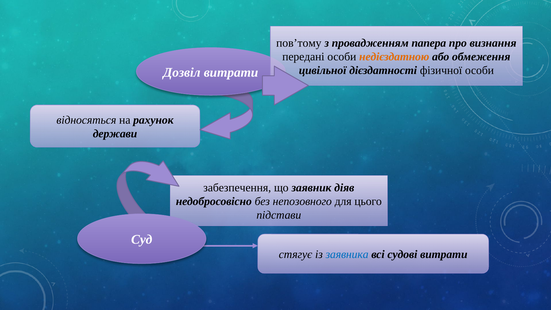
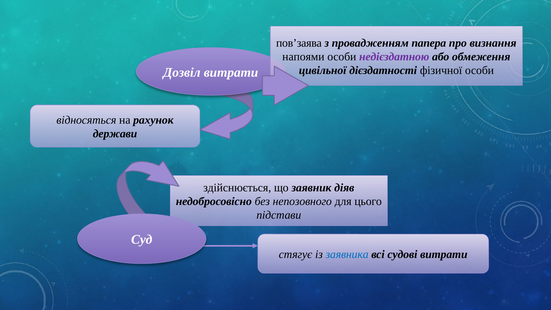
пов’тому: пов’тому -> пов’заява
передані: передані -> напоями
недієздатною colour: orange -> purple
забезпечення: забезпечення -> здійснюється
